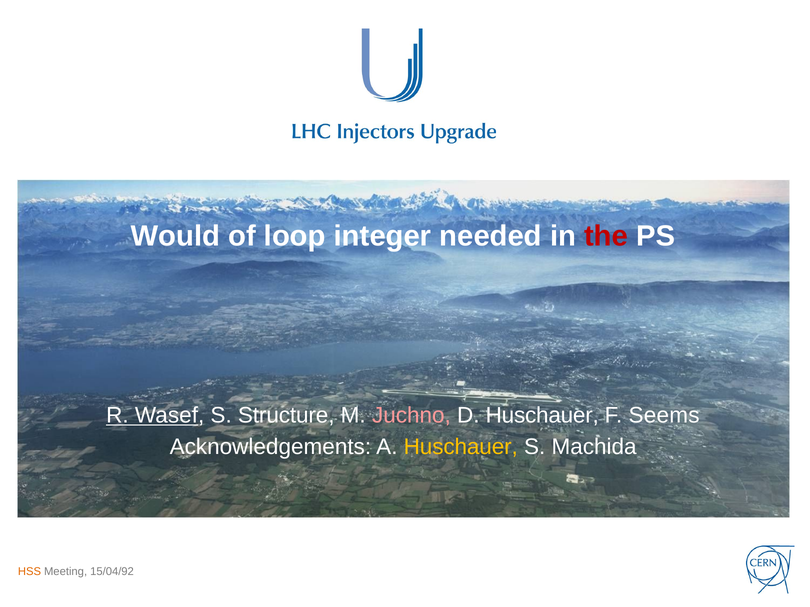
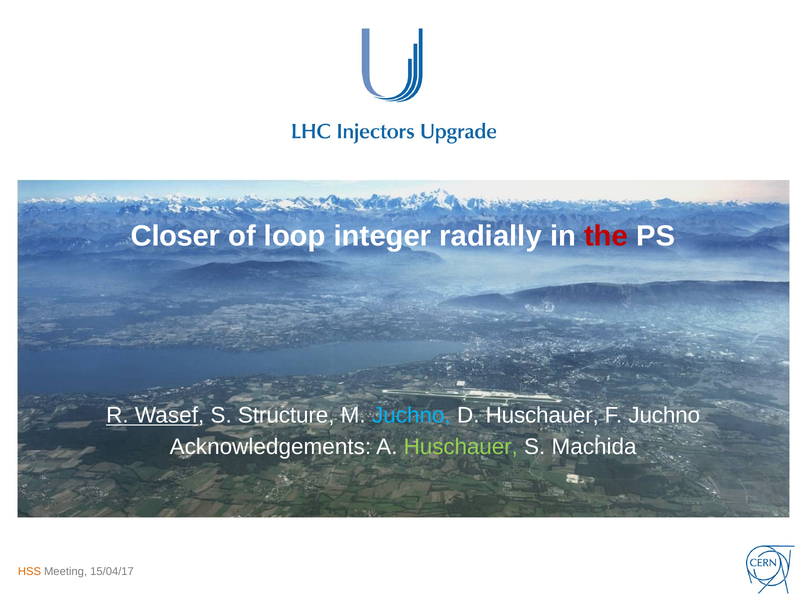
Would: Would -> Closer
needed: needed -> radially
Juchno at (411, 416) colour: pink -> light blue
F Seems: Seems -> Juchno
Huschauer at (461, 447) colour: yellow -> light green
15/04/92: 15/04/92 -> 15/04/17
